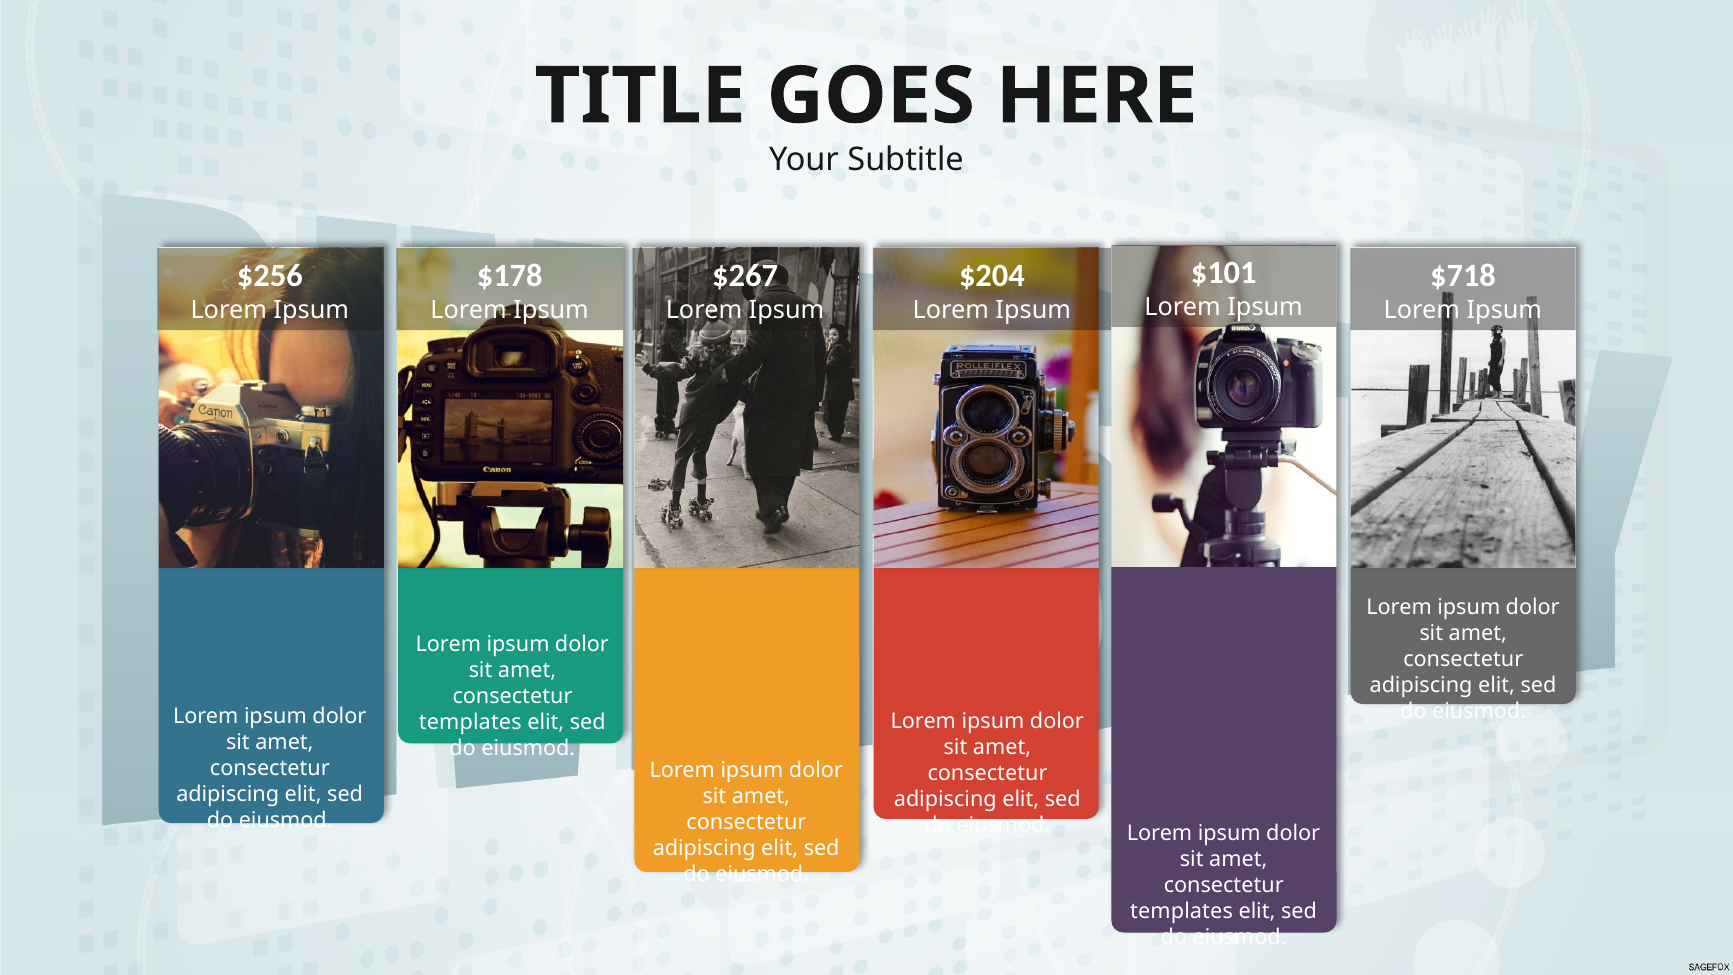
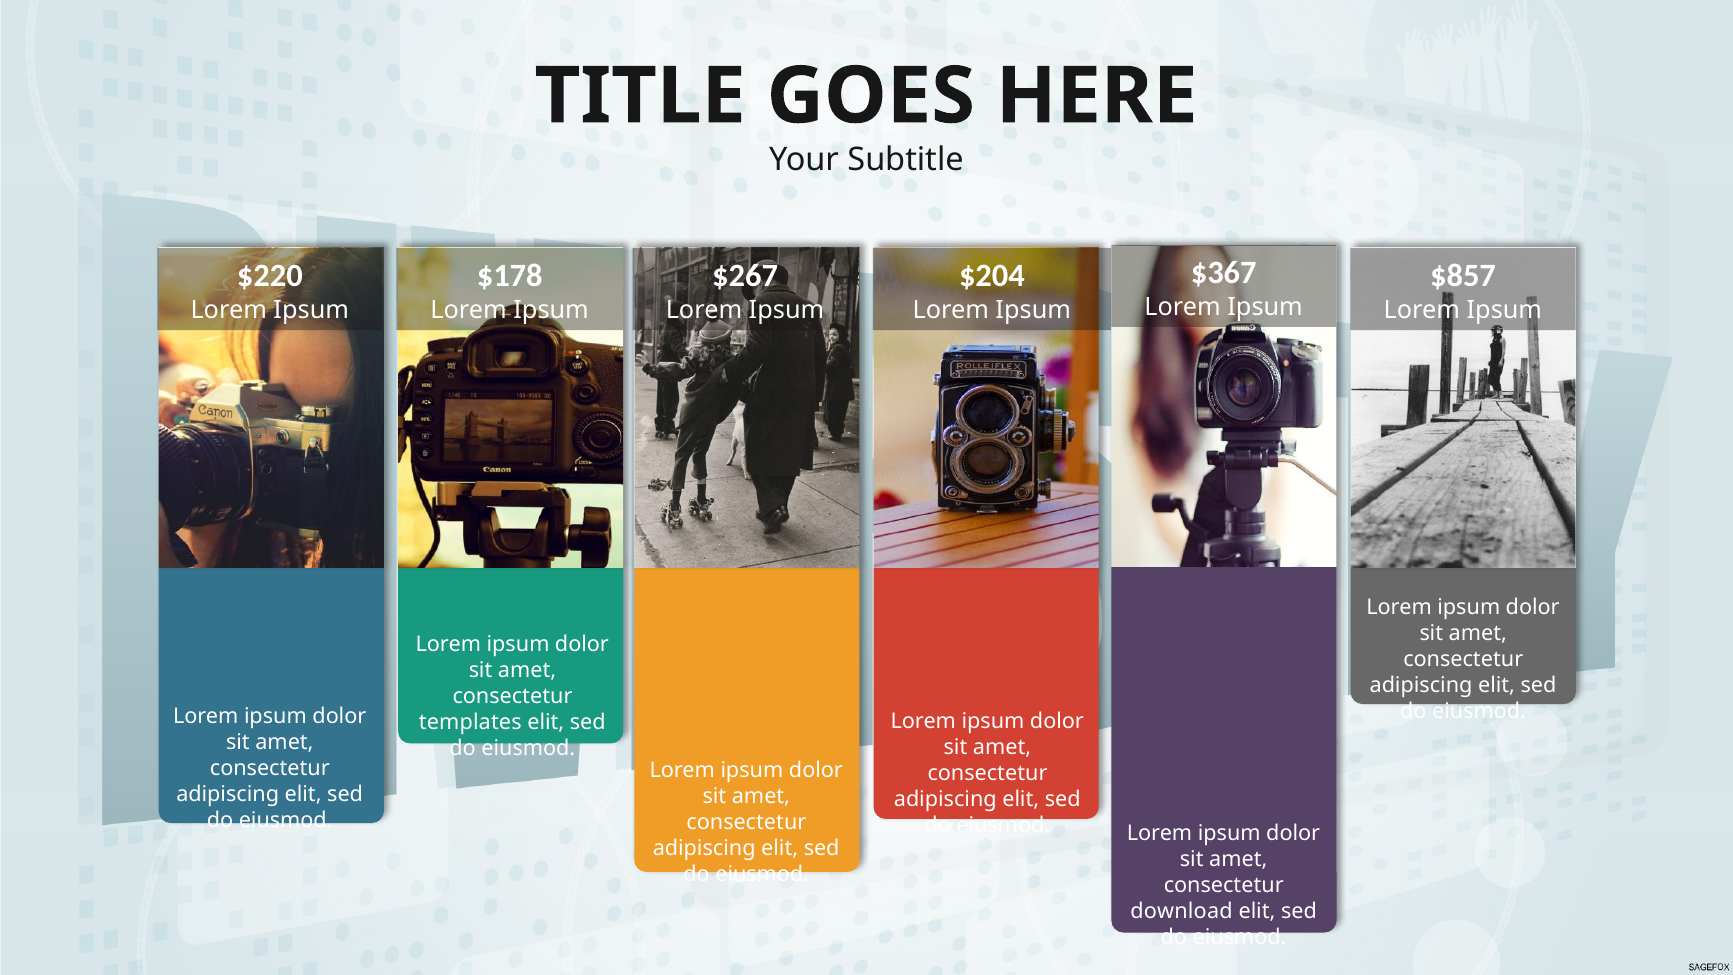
$101: $101 -> $367
$256: $256 -> $220
$718: $718 -> $857
templates at (1182, 912): templates -> download
